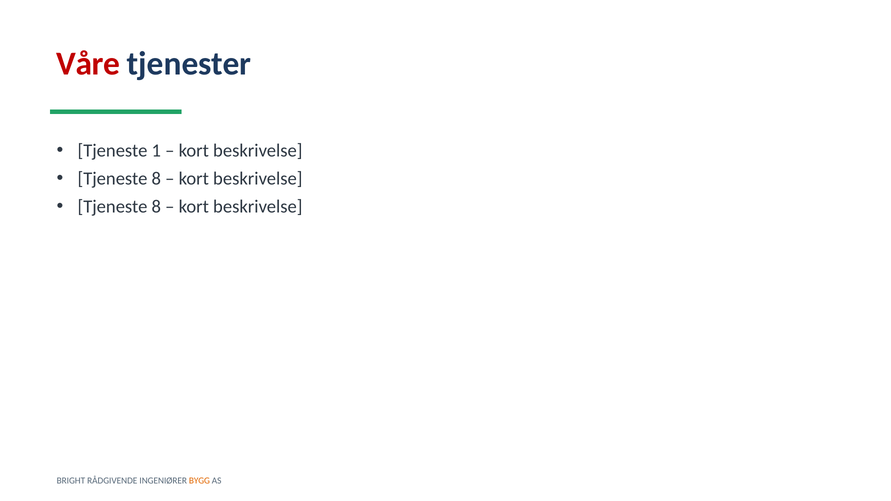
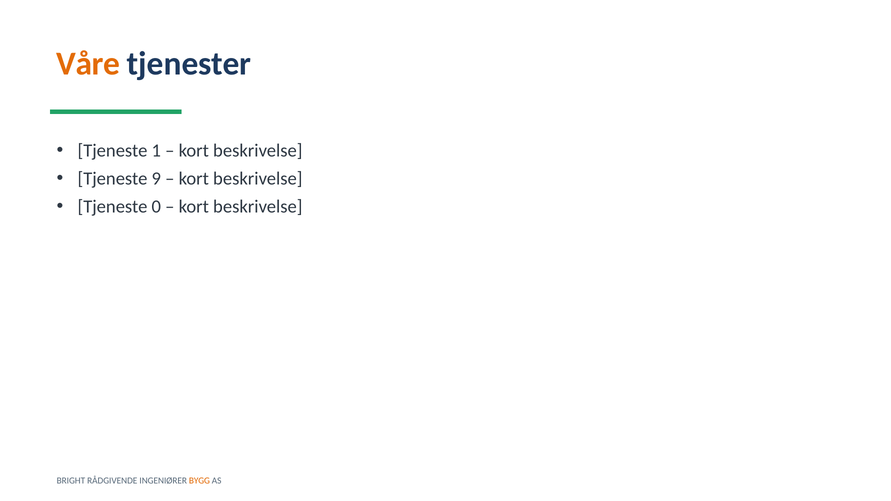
Våre colour: red -> orange
8 at (156, 179): 8 -> 9
8 at (156, 207): 8 -> 0
